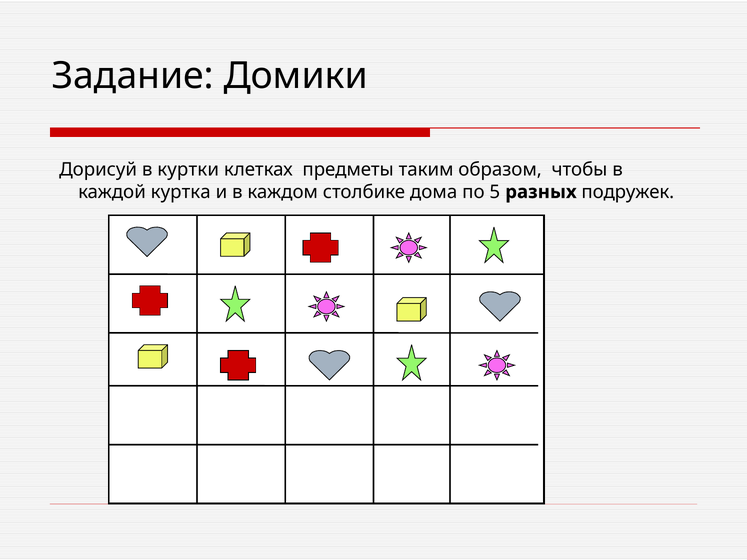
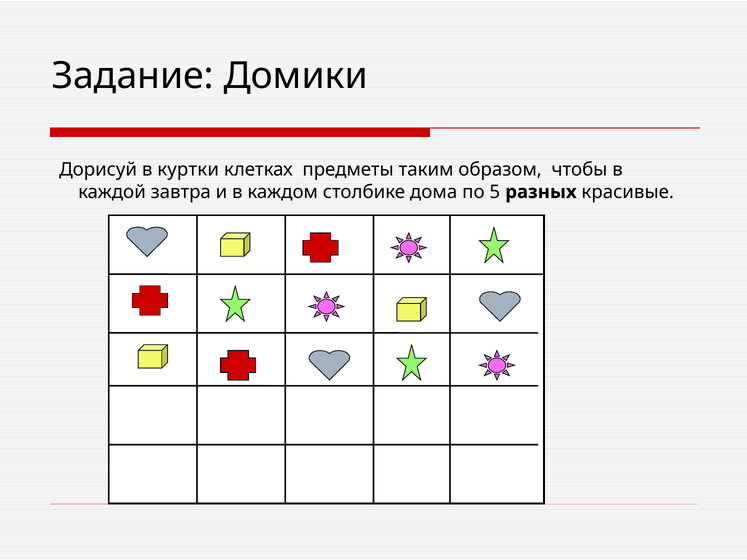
куртка: куртка -> завтра
подружек: подружек -> красивые
